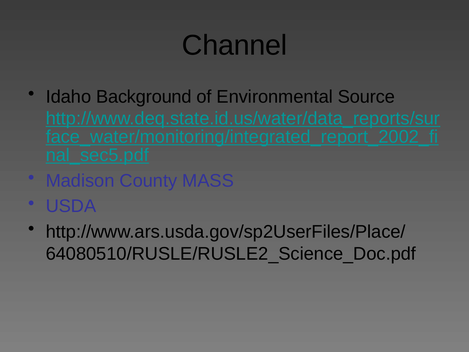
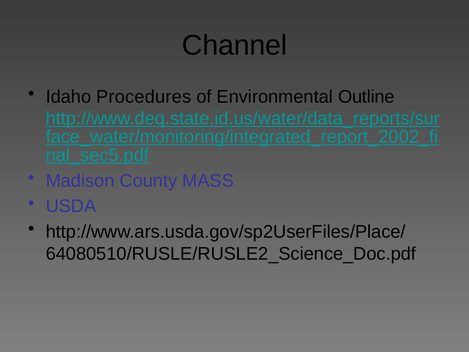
Background: Background -> Procedures
Source: Source -> Outline
